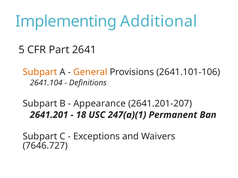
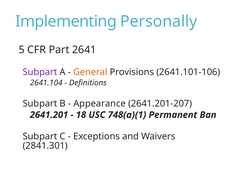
Additional: Additional -> Personally
Subpart at (40, 72) colour: orange -> purple
247(a)(1: 247(a)(1 -> 748(a)(1
7646.727: 7646.727 -> 2841.301
